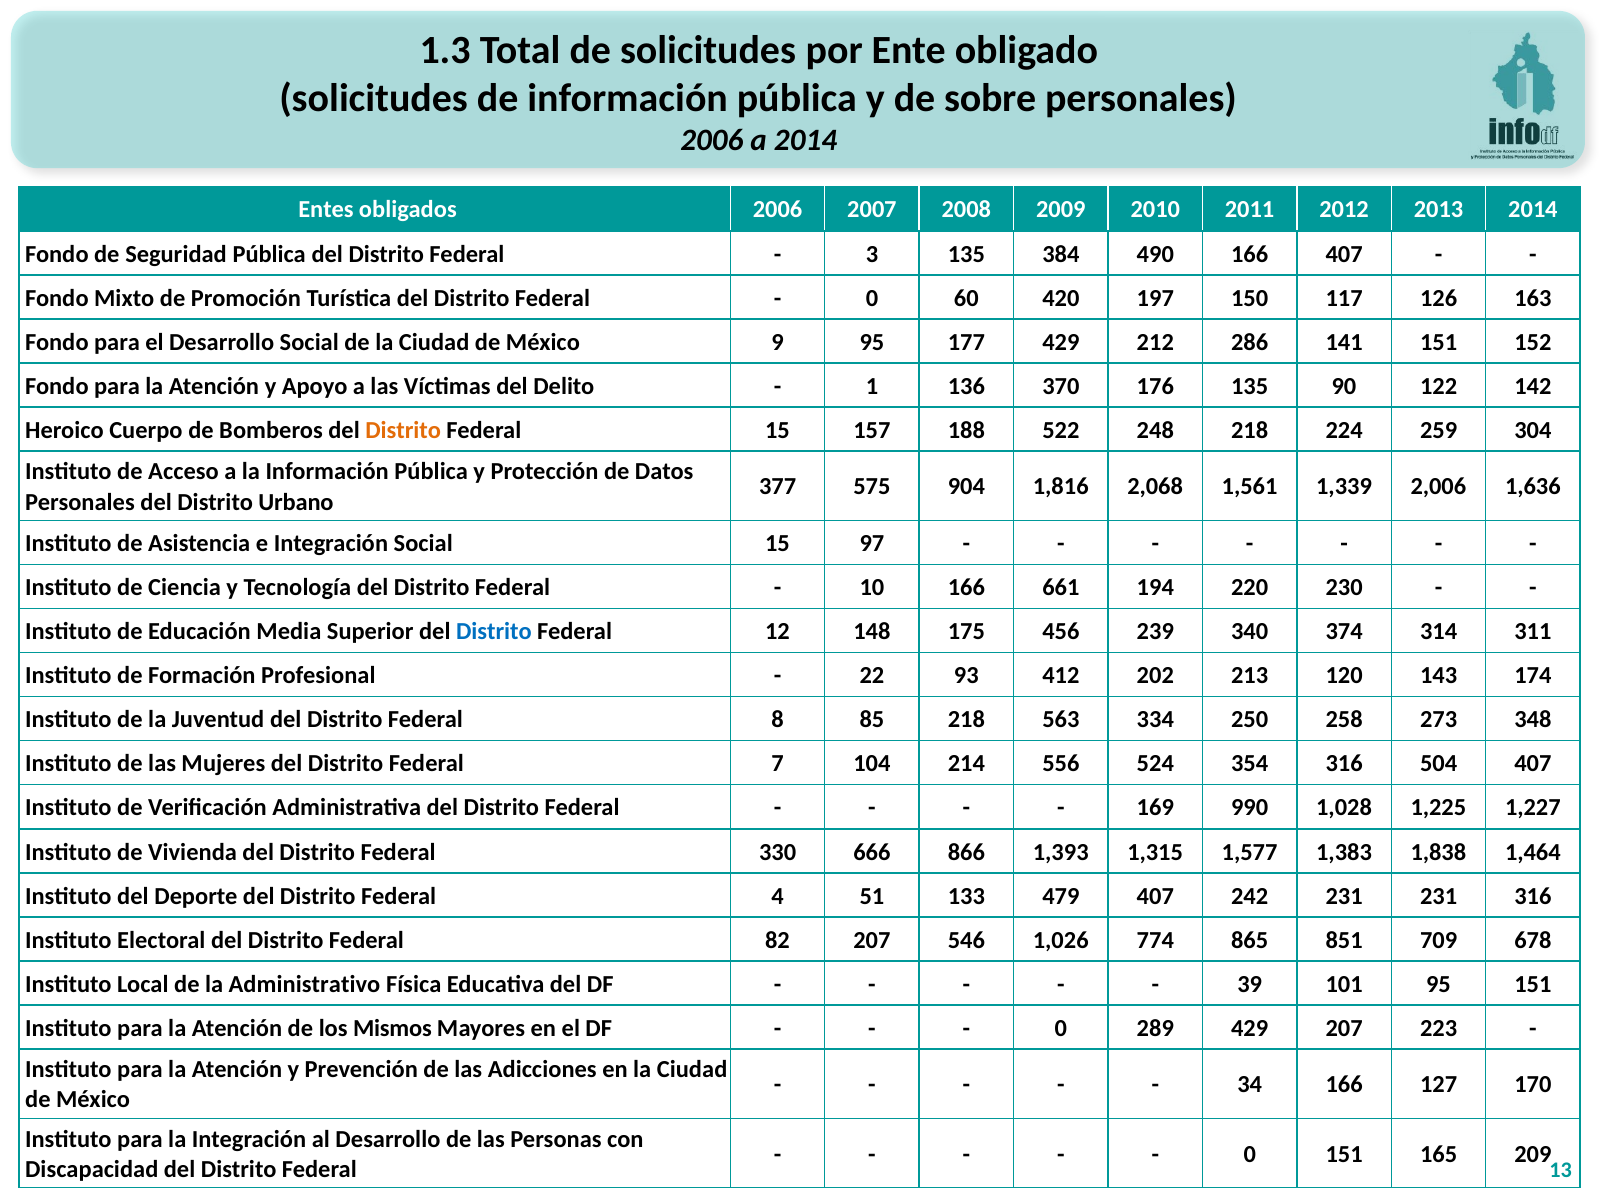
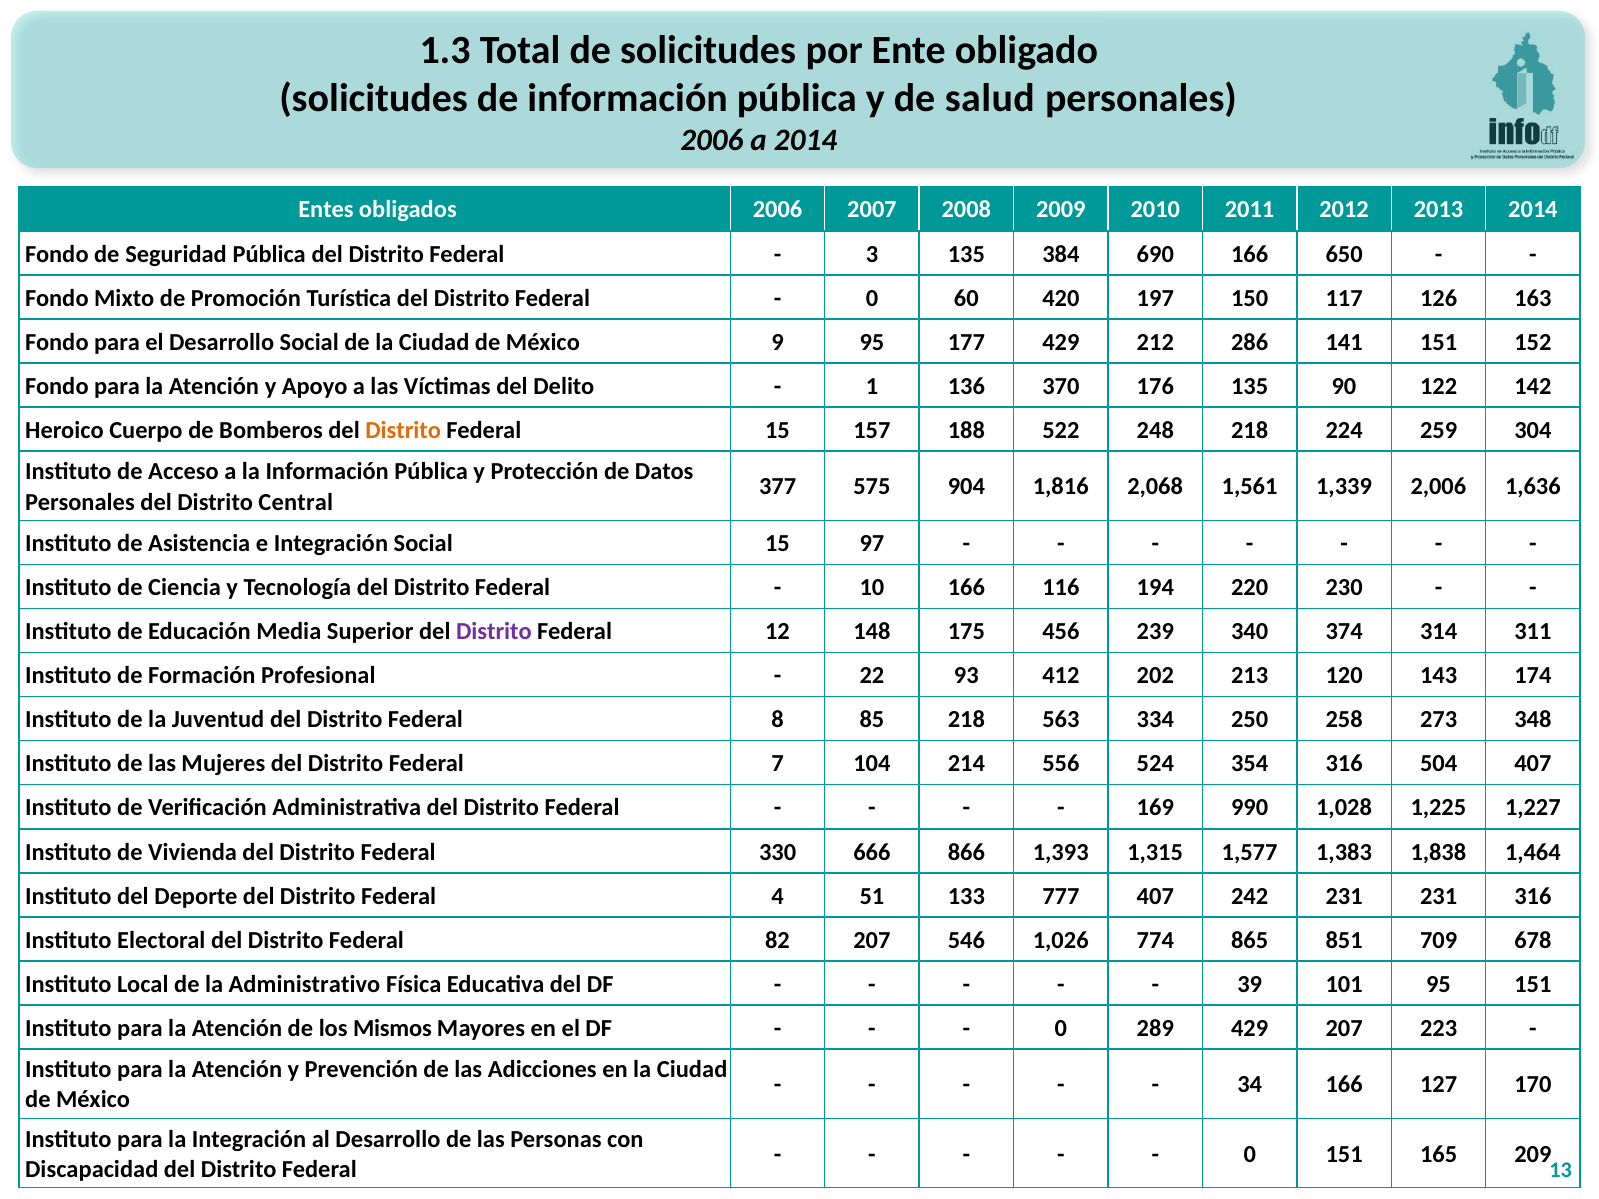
sobre: sobre -> salud
490: 490 -> 690
166 407: 407 -> 650
Urbano: Urbano -> Central
661: 661 -> 116
Distrito at (494, 632) colour: blue -> purple
479: 479 -> 777
